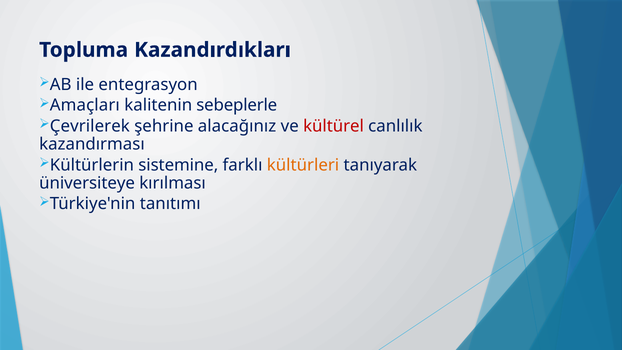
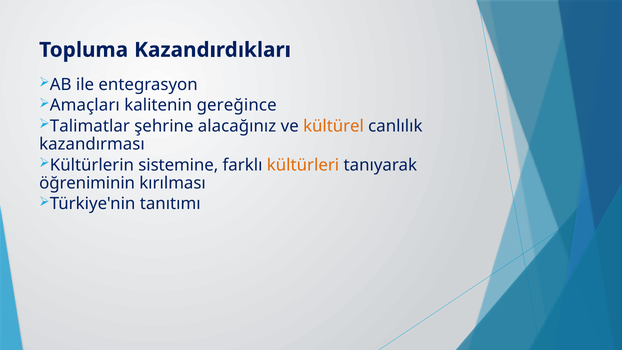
sebeplerle: sebeplerle -> gereğince
Çevrilerek: Çevrilerek -> Talimatlar
kültürel colour: red -> orange
üniversiteye: üniversiteye -> öğreniminin
